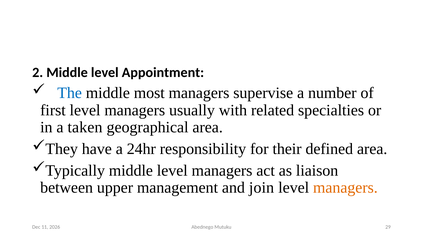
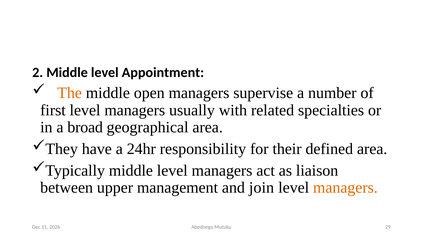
The colour: blue -> orange
most: most -> open
taken: taken -> broad
